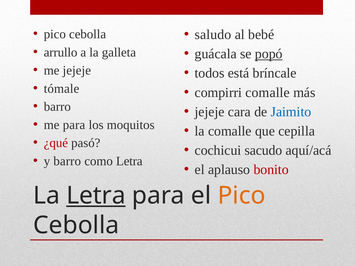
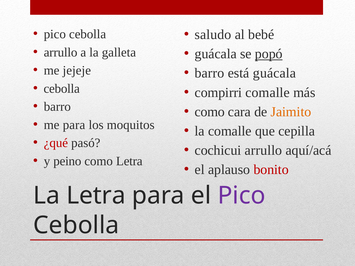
todos at (210, 73): todos -> barro
está bríncale: bríncale -> guácala
tómale at (62, 89): tómale -> cebolla
jejeje at (210, 112): jejeje -> como
Jaimito colour: blue -> orange
cochicui sacudo: sacudo -> arrullo
y barro: barro -> peino
Letra at (96, 196) underline: present -> none
Pico at (242, 196) colour: orange -> purple
